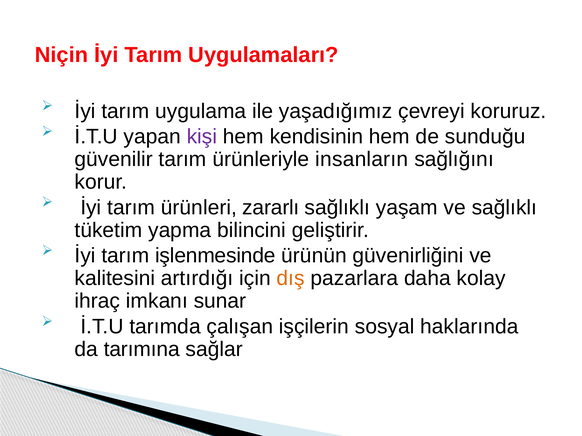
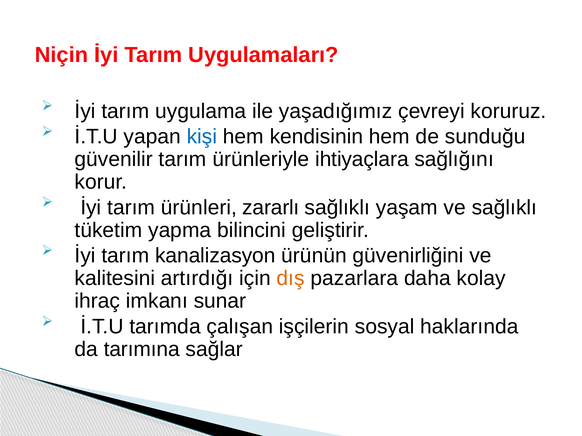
kişi colour: purple -> blue
insanların: insanların -> ihtiyaçlara
işlenmesinde: işlenmesinde -> kanalizasyon
